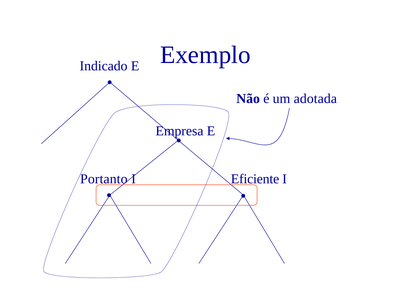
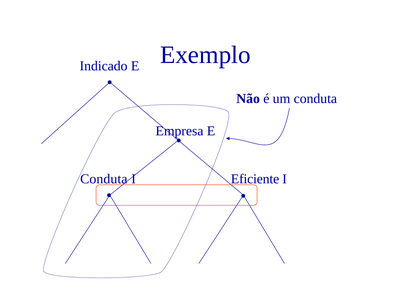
um adotada: adotada -> conduta
Portanto at (104, 179): Portanto -> Conduta
